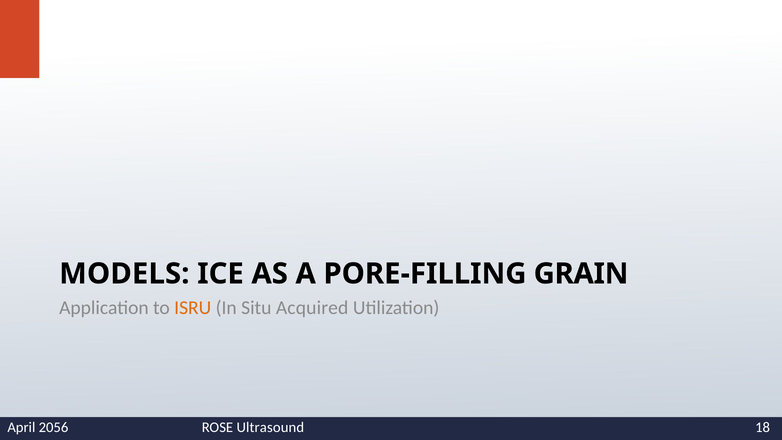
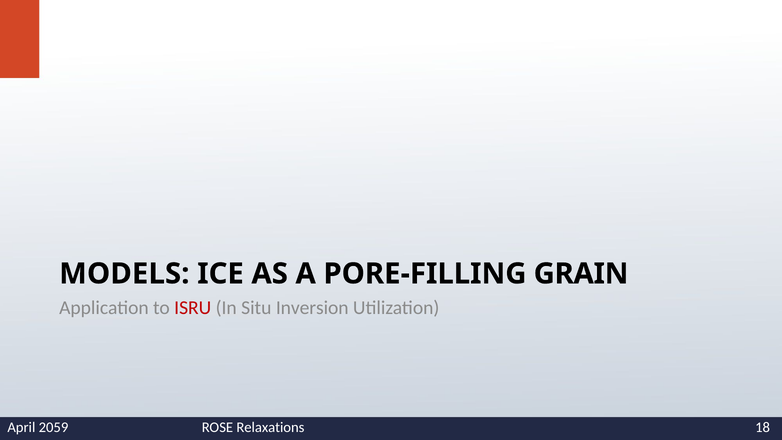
ISRU colour: orange -> red
Acquired: Acquired -> Inversion
2056: 2056 -> 2059
Ultrasound: Ultrasound -> Relaxations
